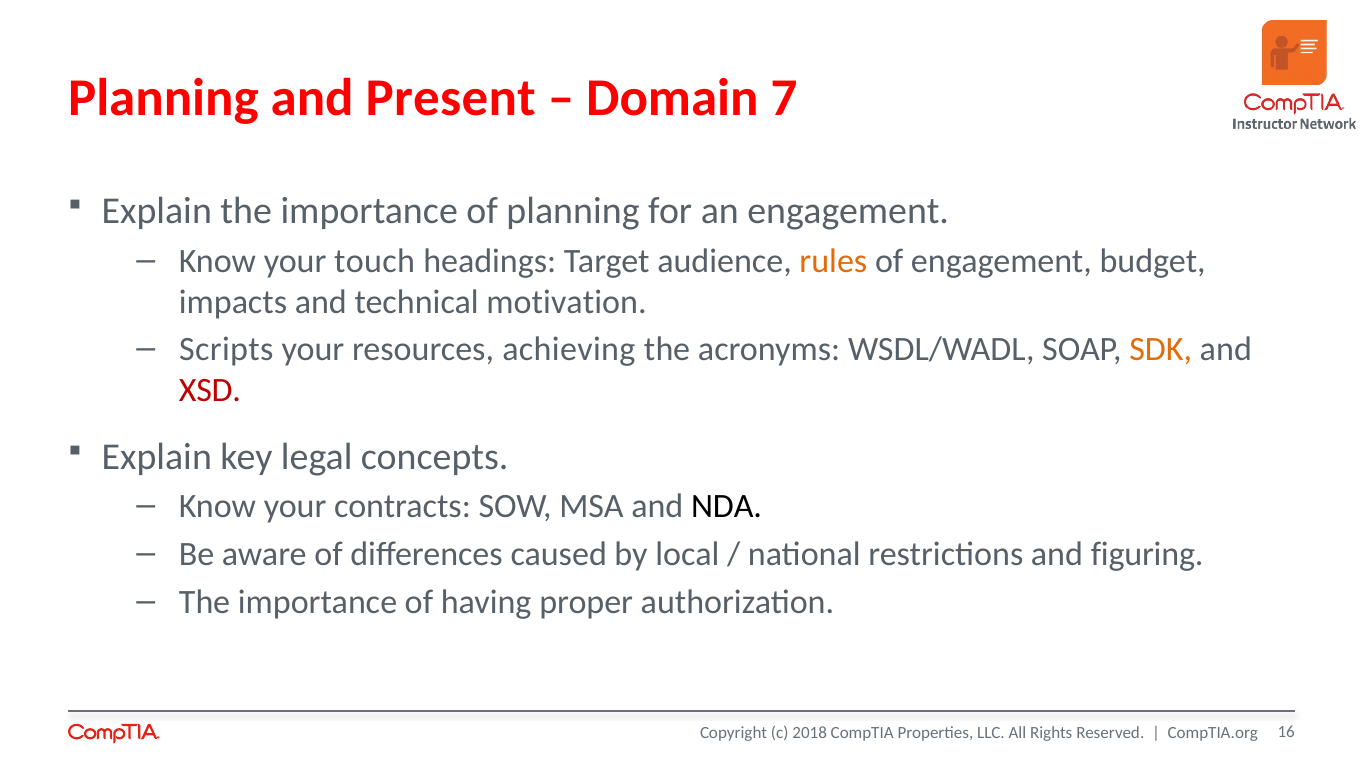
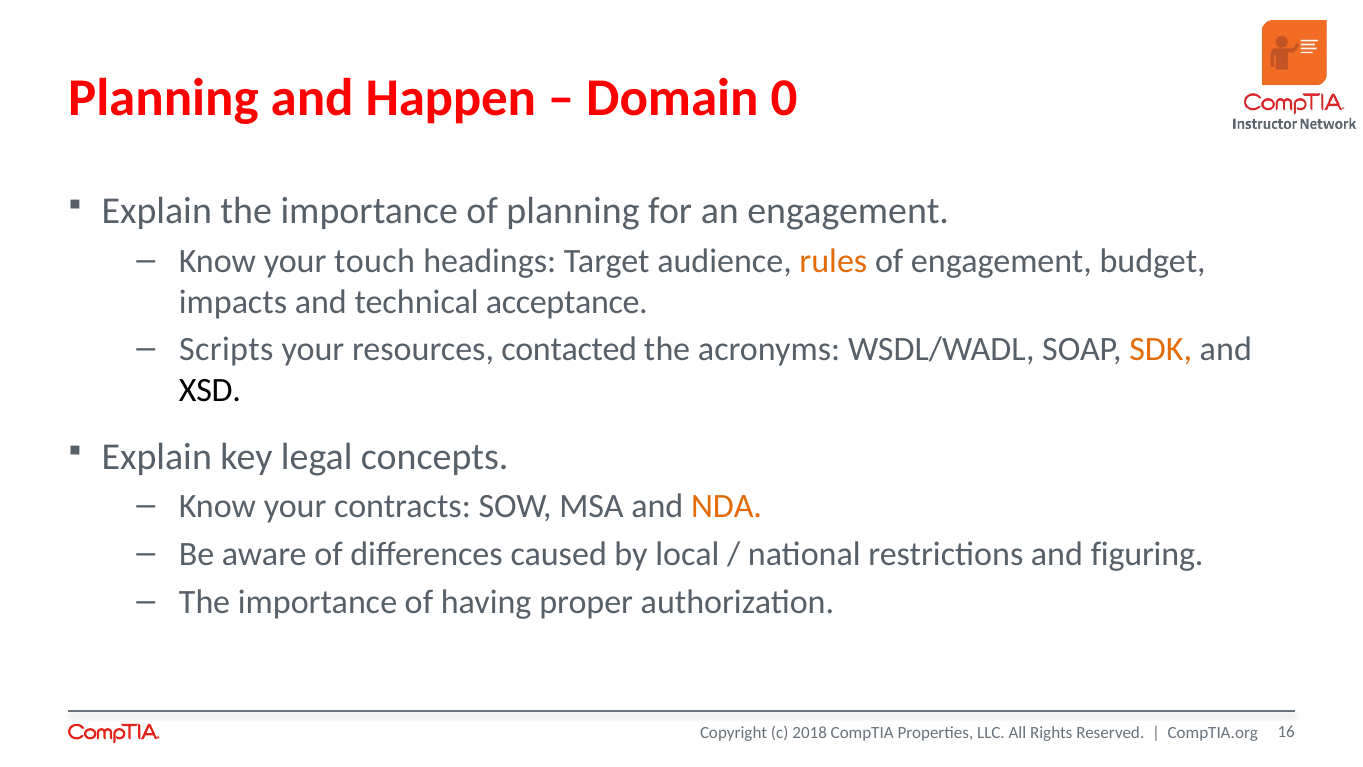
Present: Present -> Happen
7: 7 -> 0
motivation: motivation -> acceptance
achieving: achieving -> contacted
XSD colour: red -> black
NDA colour: black -> orange
